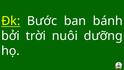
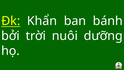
Bước: Bước -> Khẩn
